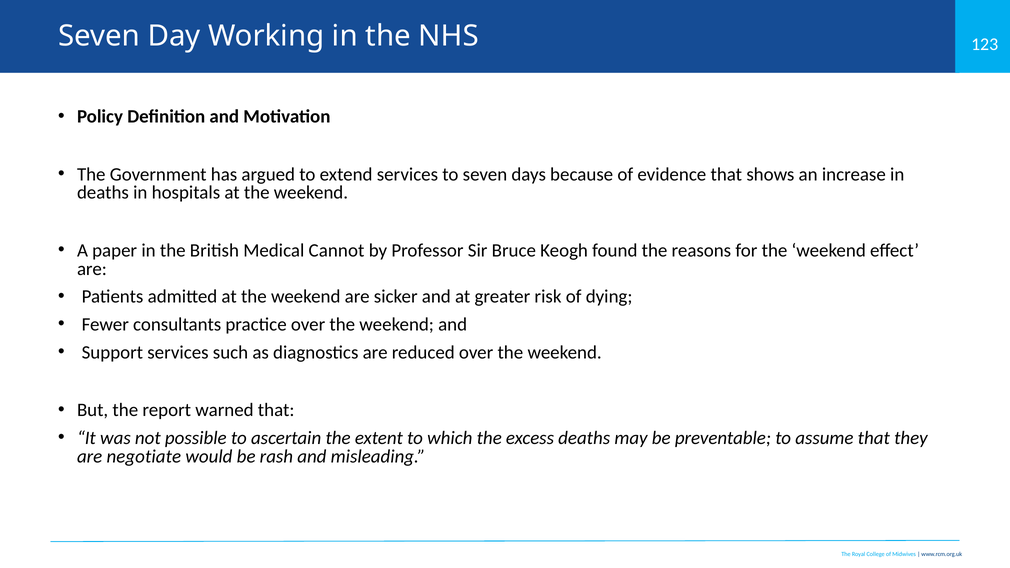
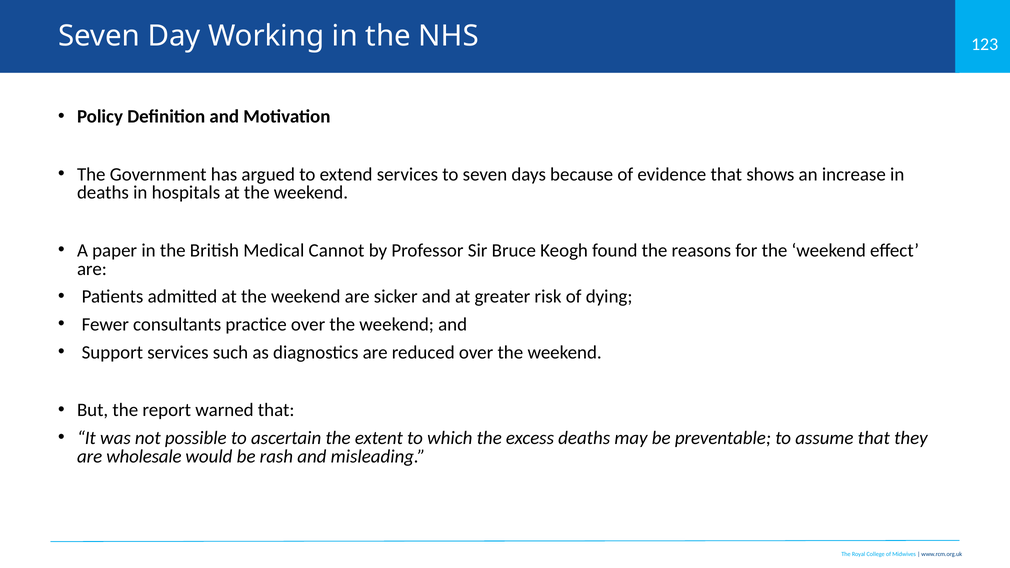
negotiate: negotiate -> wholesale
